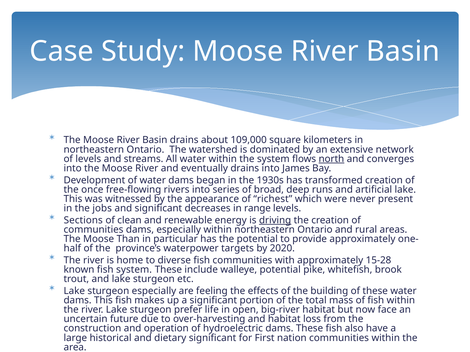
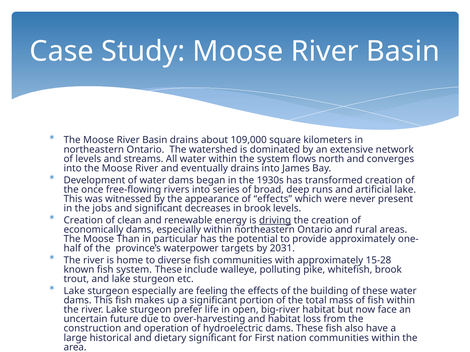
north underline: present -> none
of richest: richest -> effects
in range: range -> brook
Sections at (83, 220): Sections -> Creation
communities at (94, 230): communities -> economically
2020: 2020 -> 2031
walleye potential: potential -> polluting
